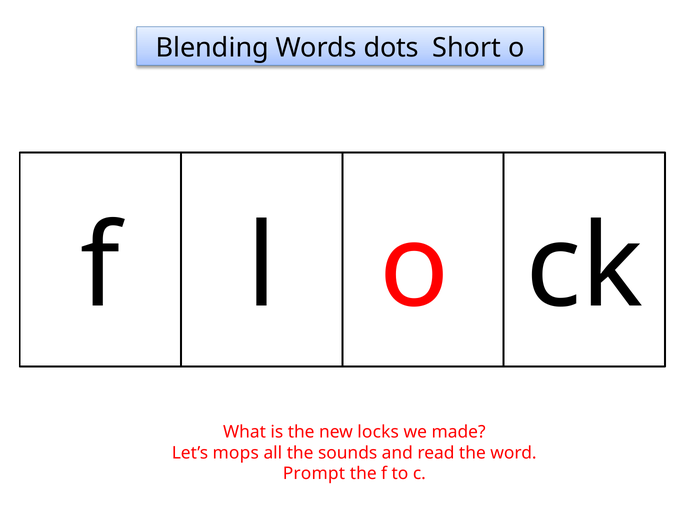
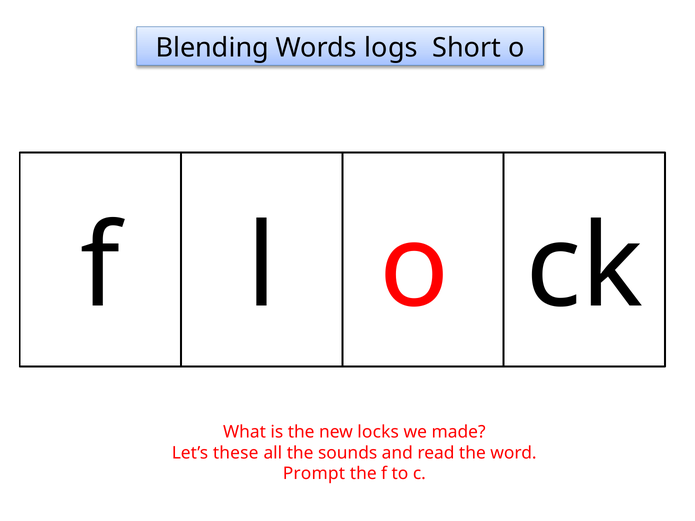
dots: dots -> logs
mops: mops -> these
